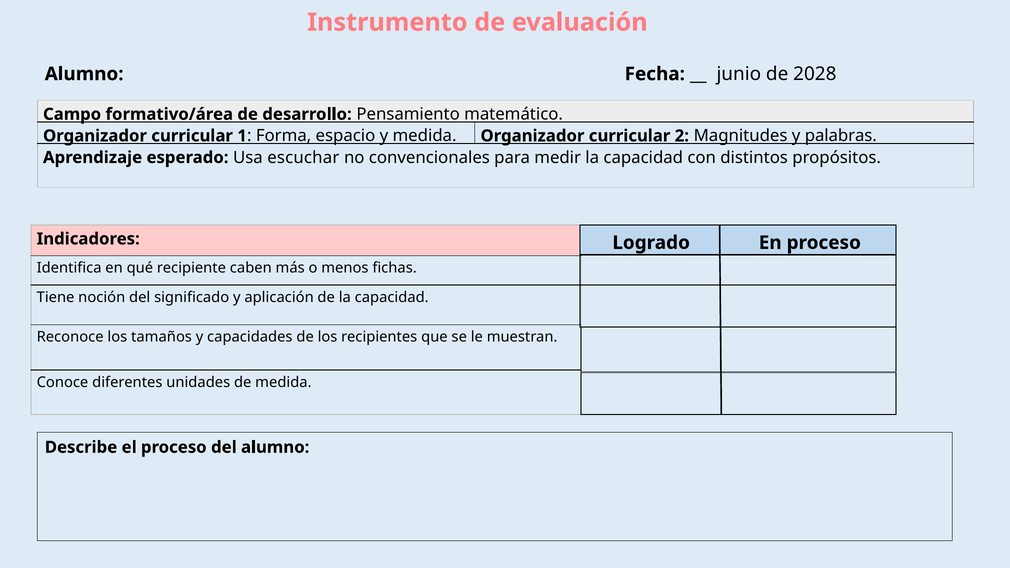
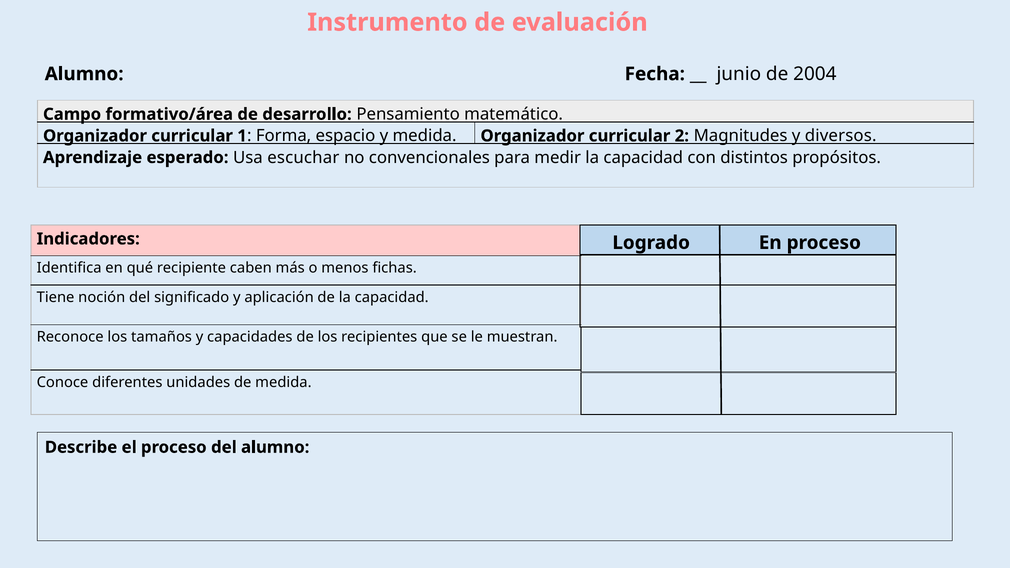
2028: 2028 -> 2004
palabras: palabras -> diversos
